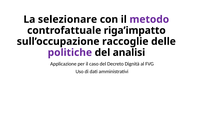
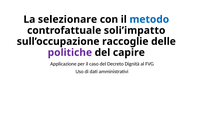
metodo colour: purple -> blue
riga’impatto: riga’impatto -> soli’impatto
analisi: analisi -> capire
